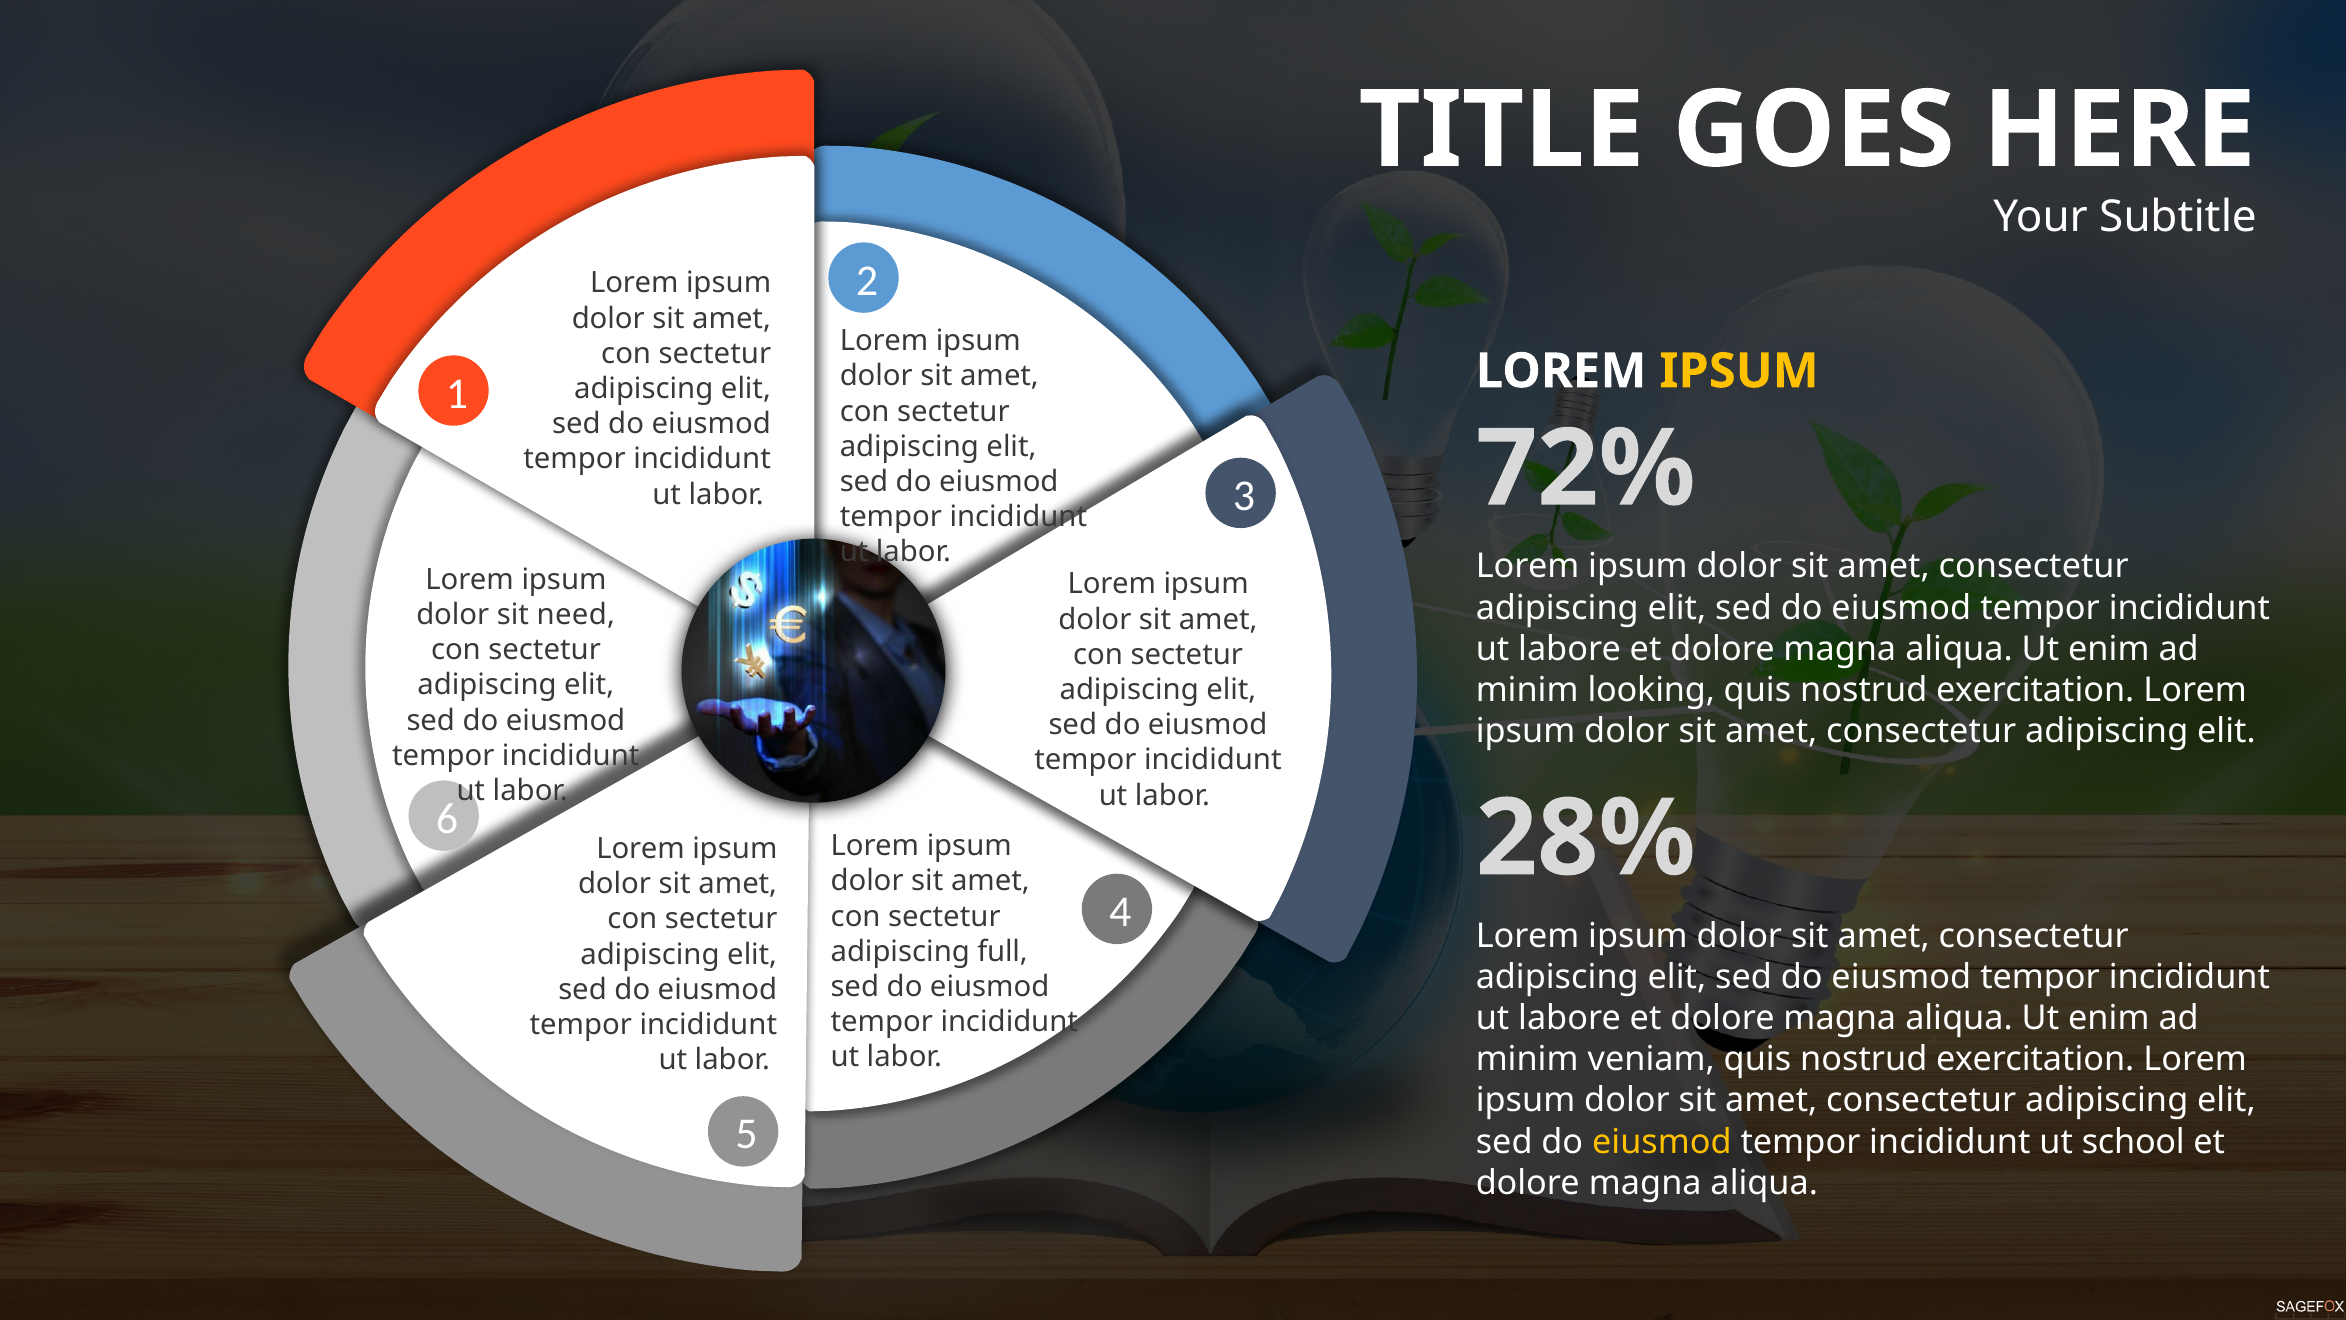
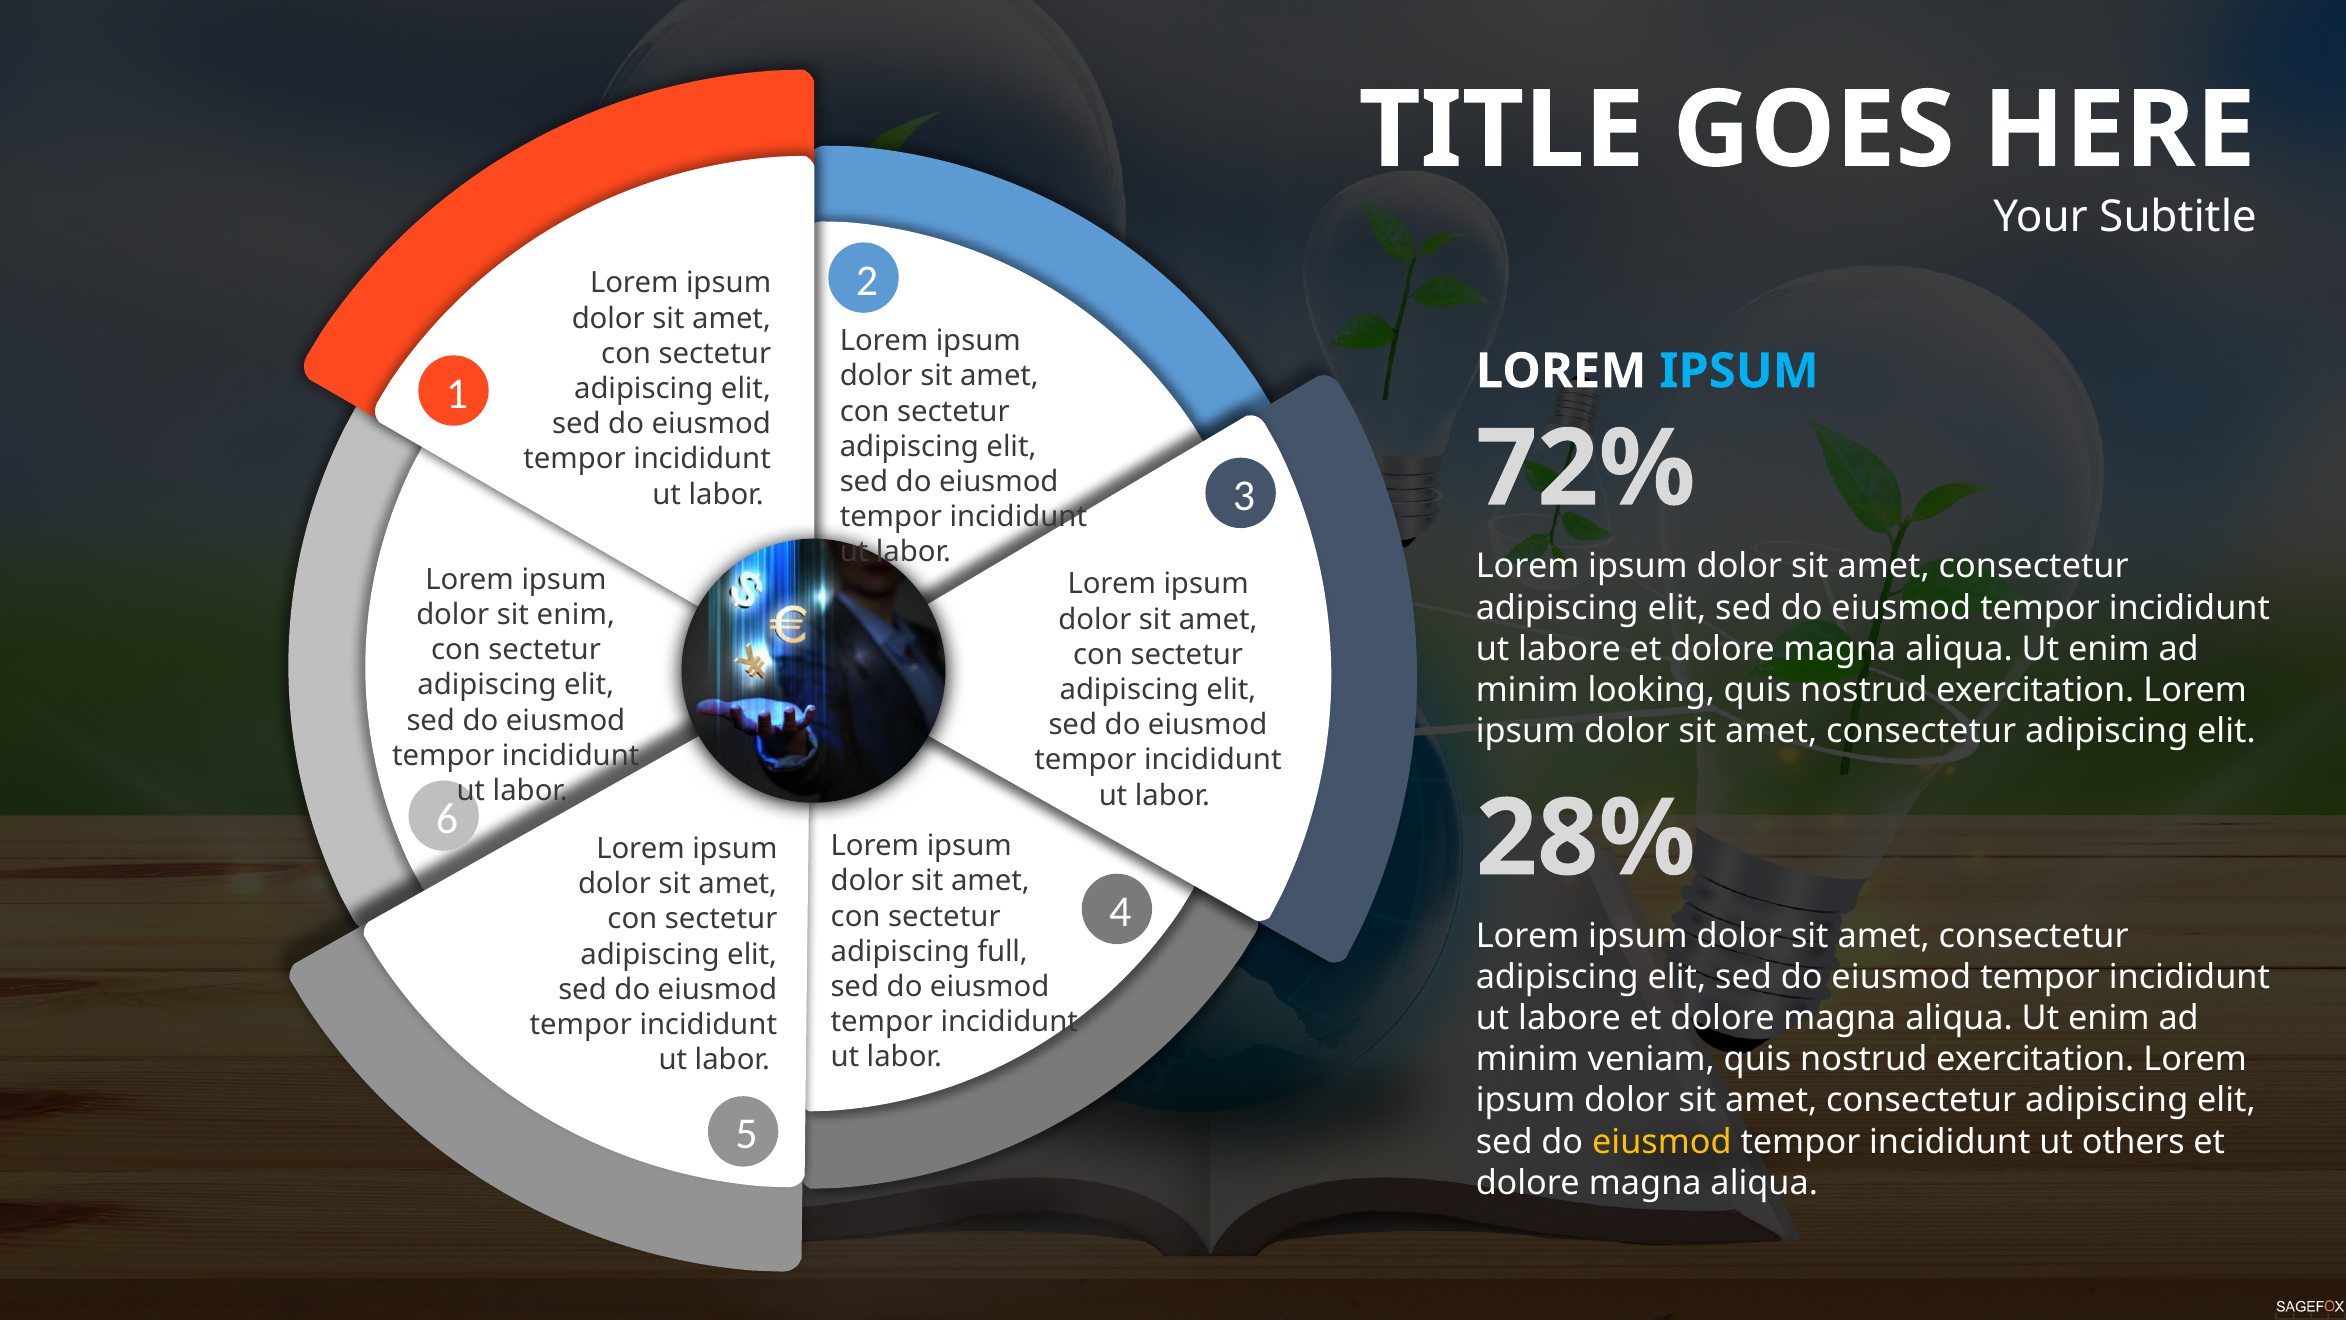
IPSUM at (1739, 371) colour: yellow -> light blue
sit need: need -> enim
school: school -> others
